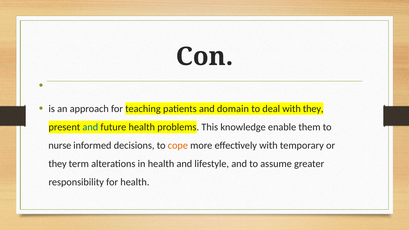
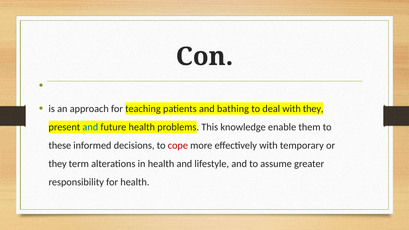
domain: domain -> bathing
nurse: nurse -> these
cope colour: orange -> red
